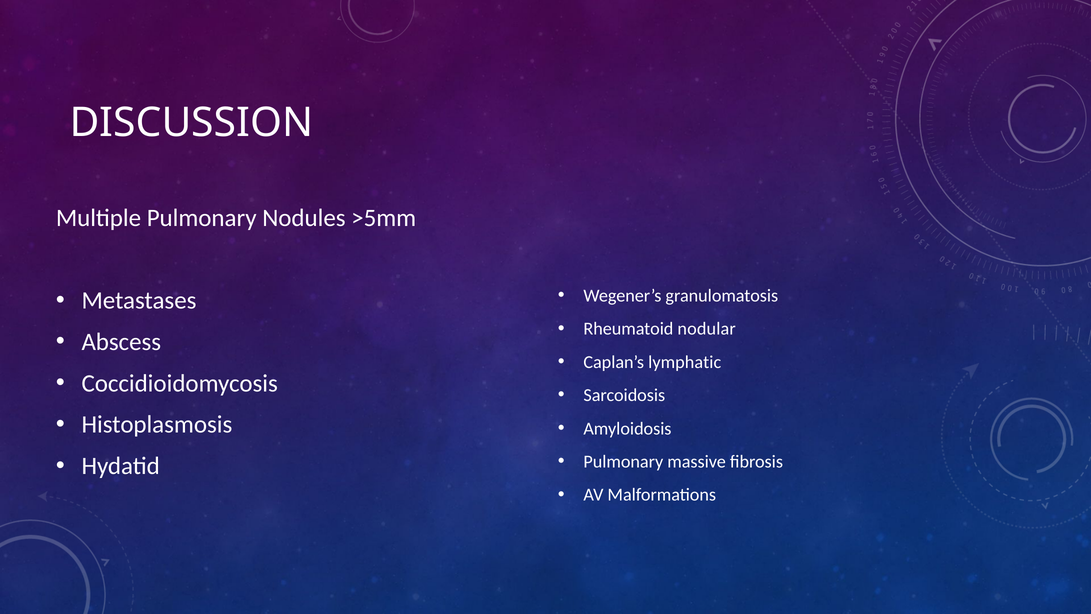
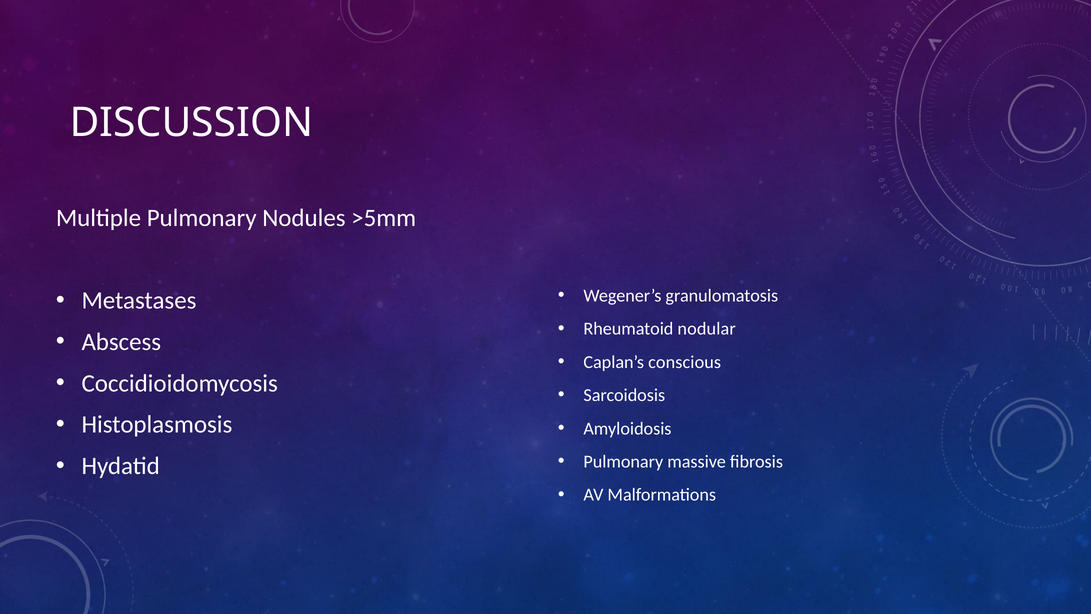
lymphatic: lymphatic -> conscious
